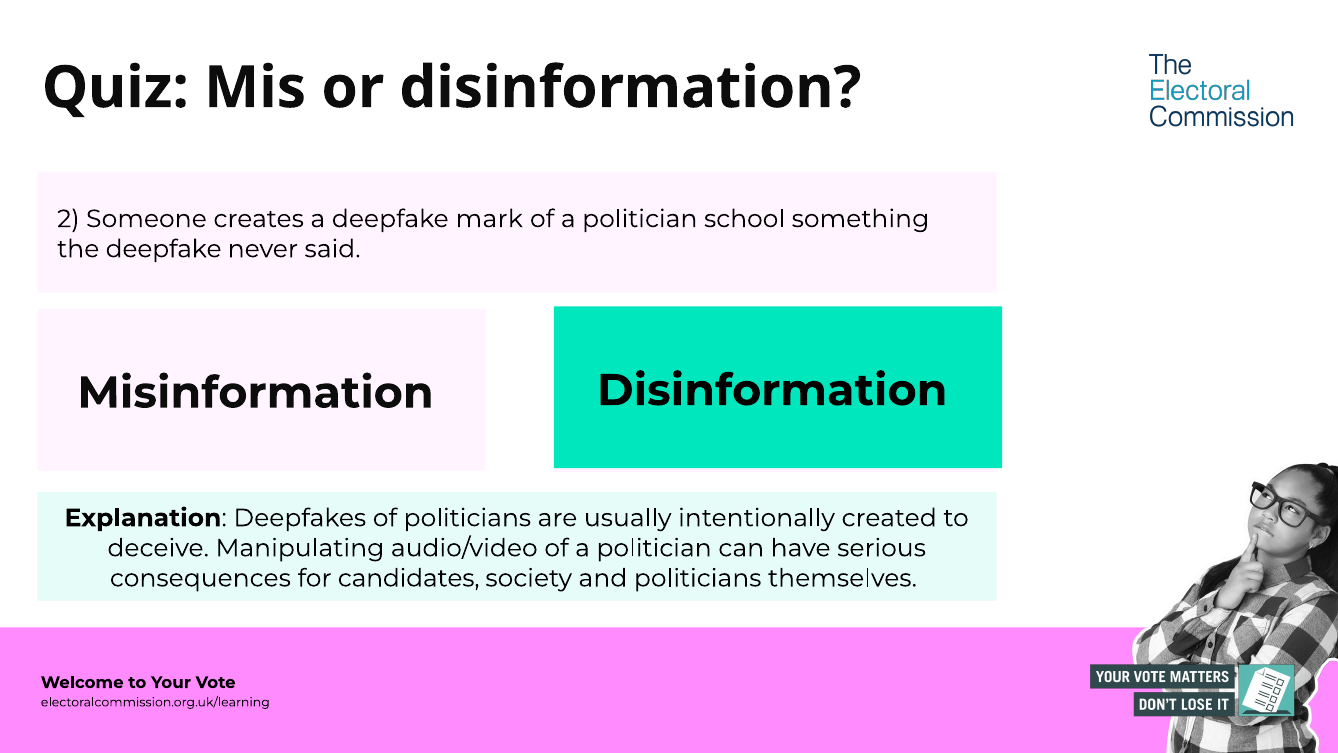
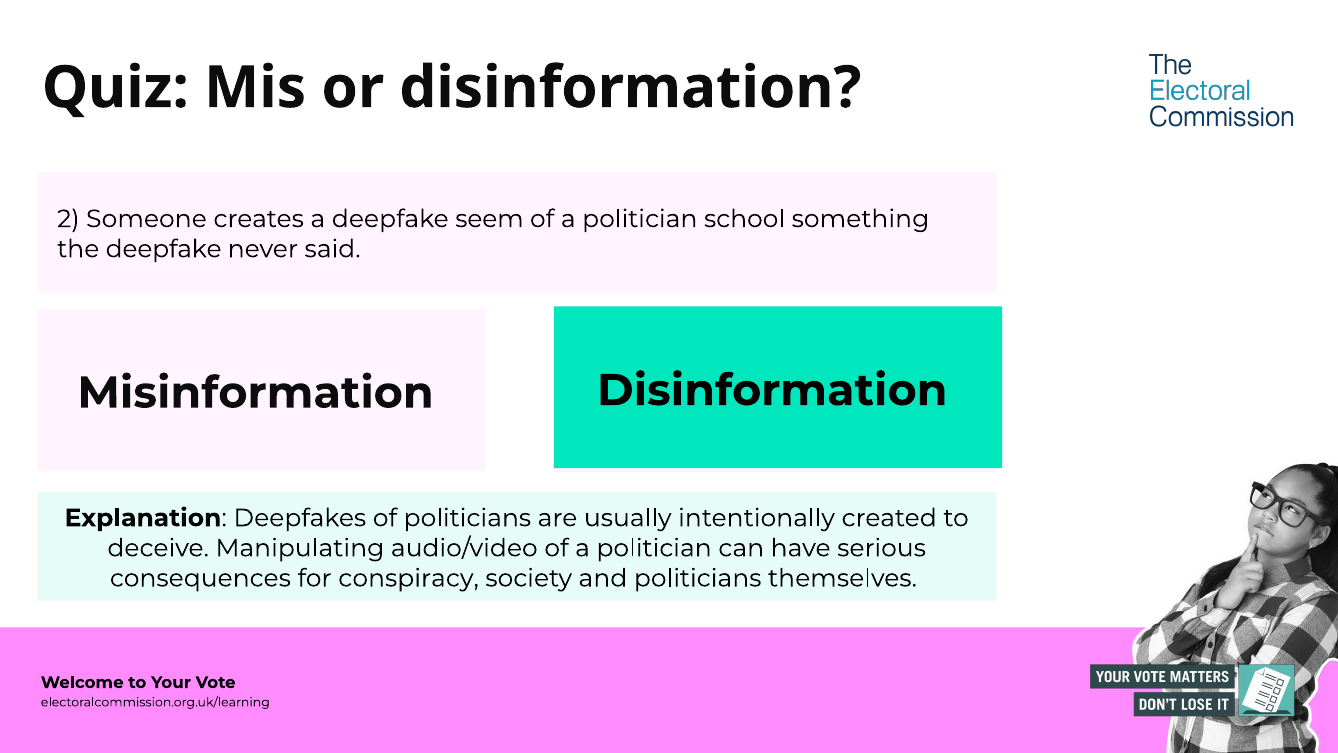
mark: mark -> seem
candidates: candidates -> conspiracy
